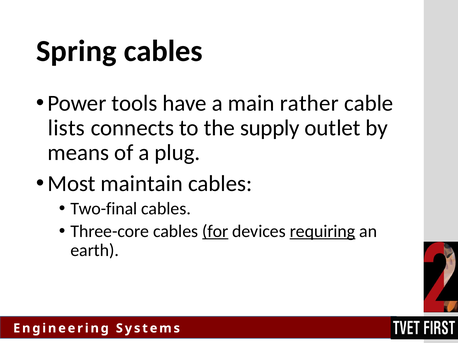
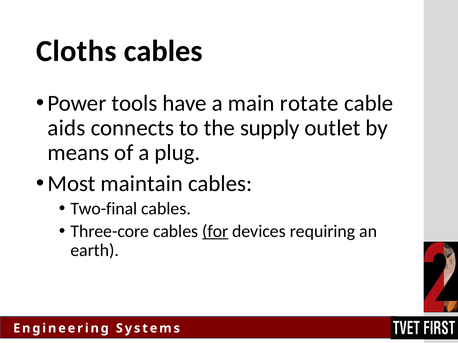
Spring: Spring -> Cloths
rather: rather -> rotate
lists: lists -> aids
requiring underline: present -> none
